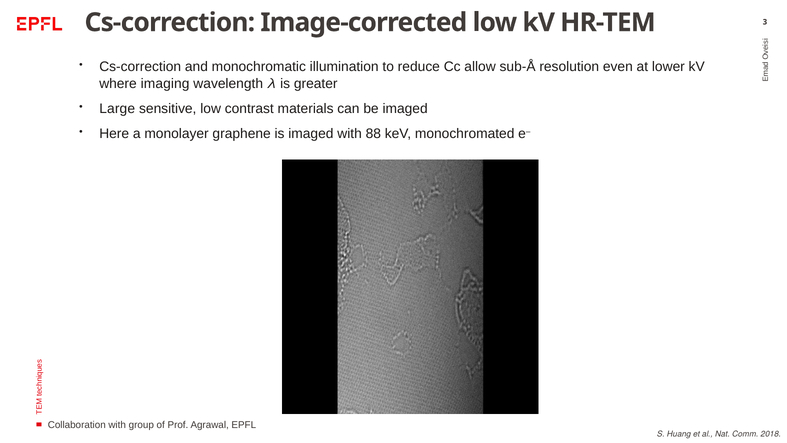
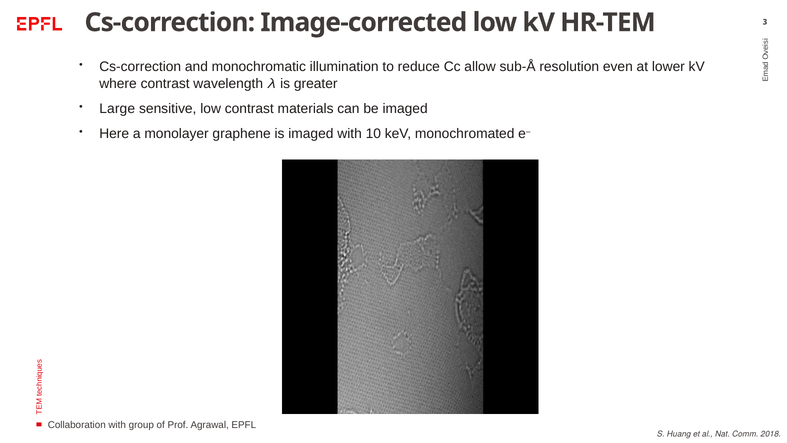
where imaging: imaging -> contrast
88: 88 -> 10
